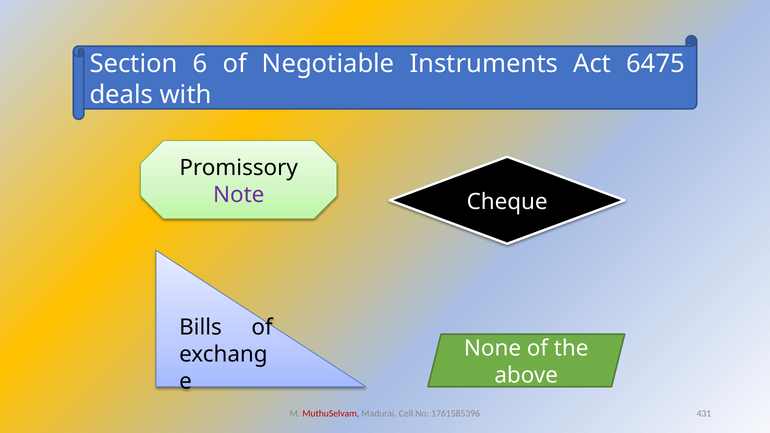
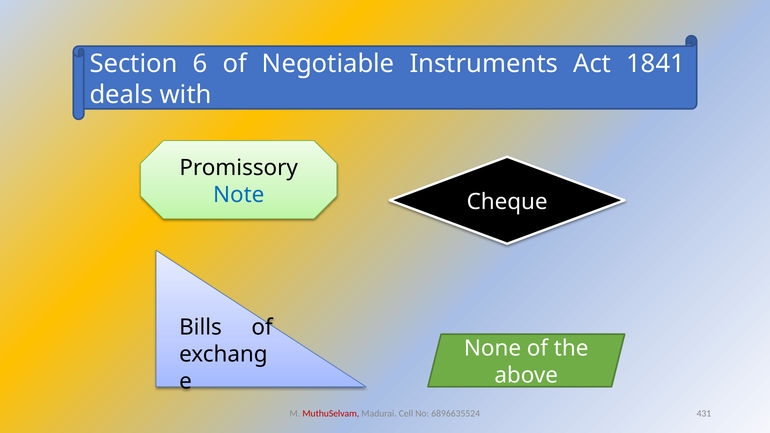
6475: 6475 -> 1841
Note colour: purple -> blue
1761585396: 1761585396 -> 6896635524
